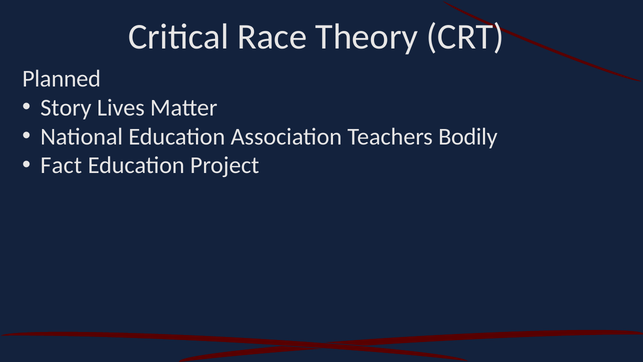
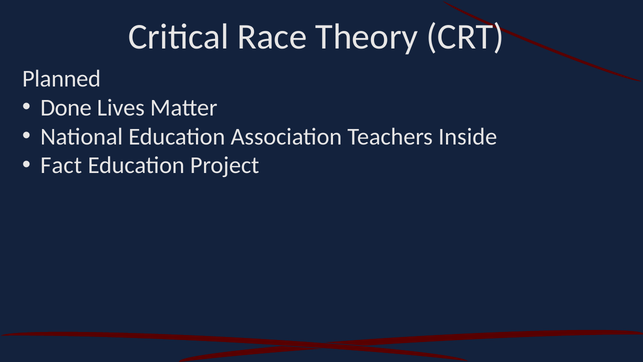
Story: Story -> Done
Bodily: Bodily -> Inside
